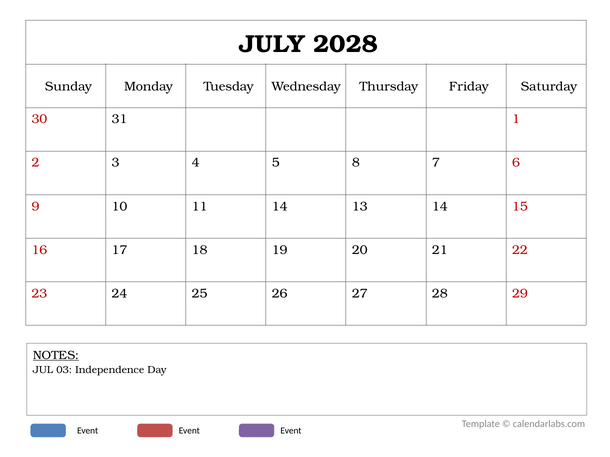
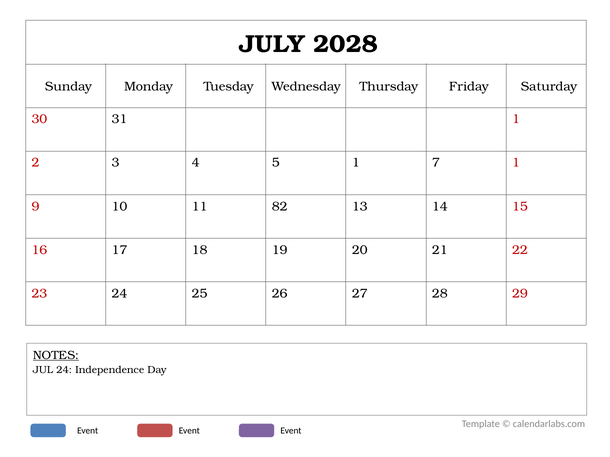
5 8: 8 -> 1
7 6: 6 -> 1
11 14: 14 -> 82
JUL 03: 03 -> 24
